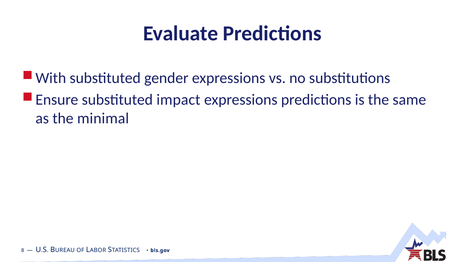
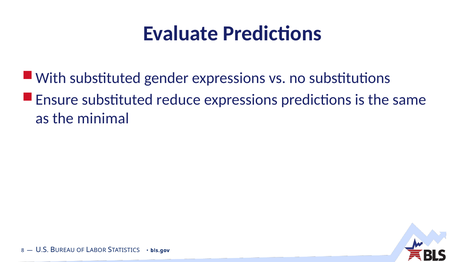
impact: impact -> reduce
